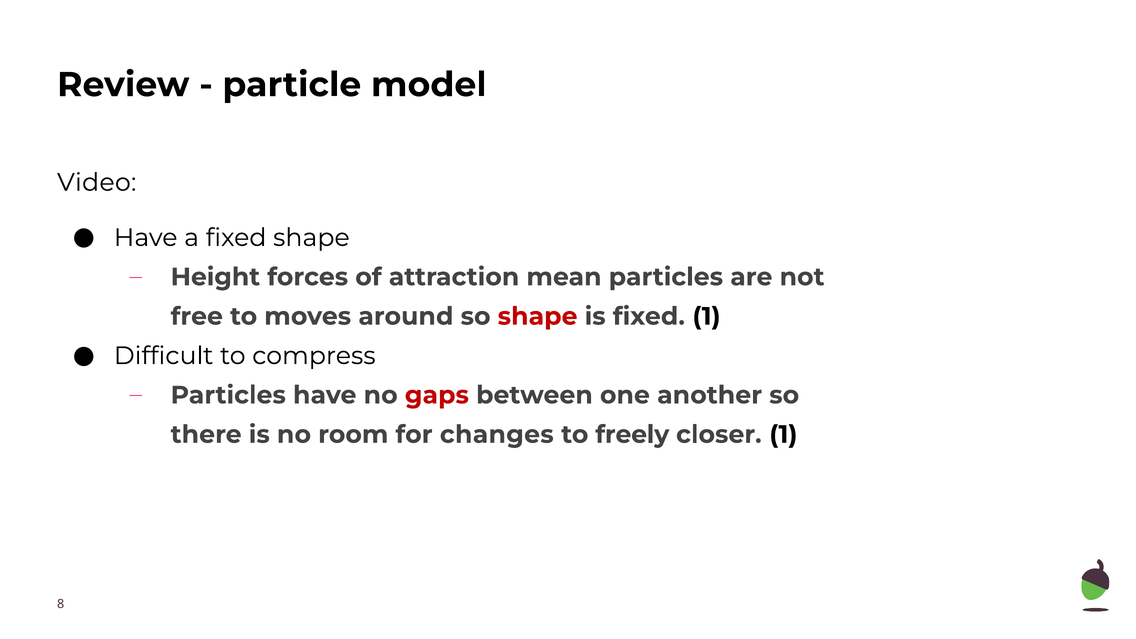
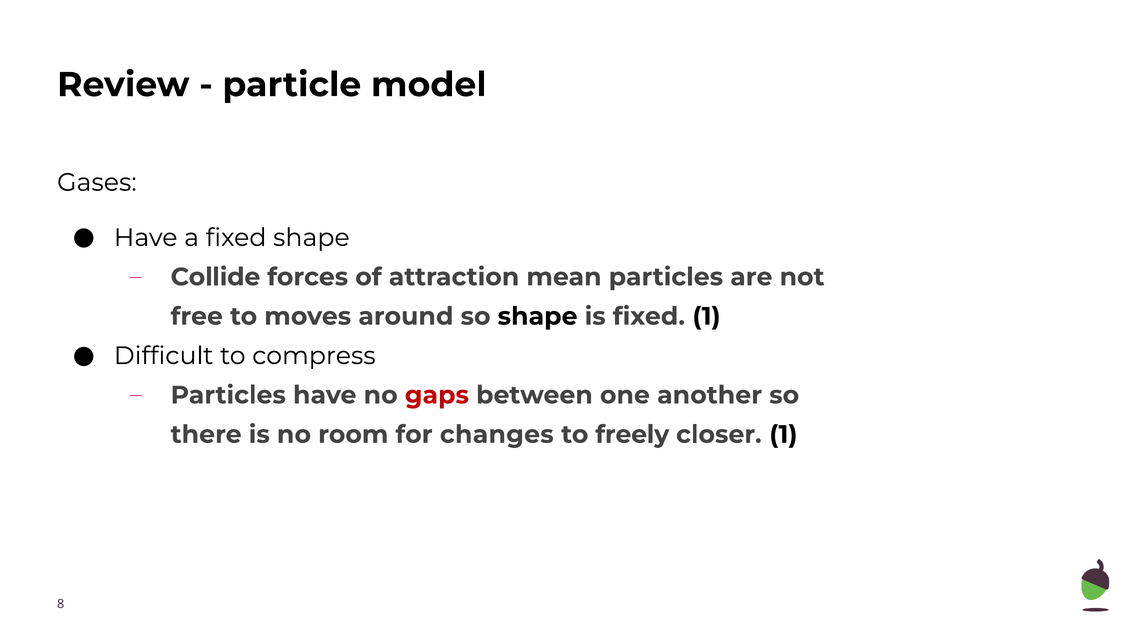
Video: Video -> Gases
Height: Height -> Collide
shape at (538, 316) colour: red -> black
